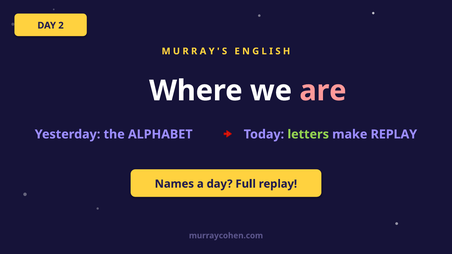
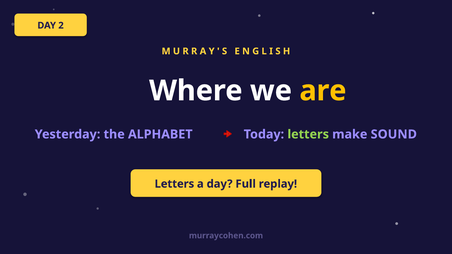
are colour: pink -> yellow
make REPLAY: REPLAY -> SOUND
Names at (174, 184): Names -> Letters
